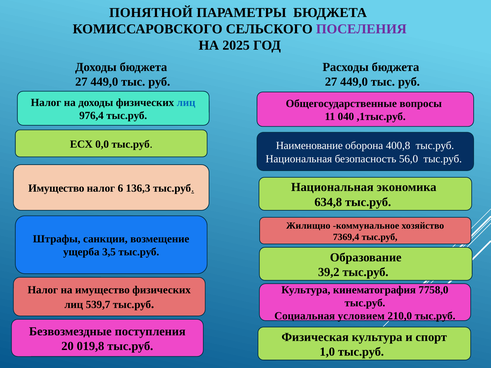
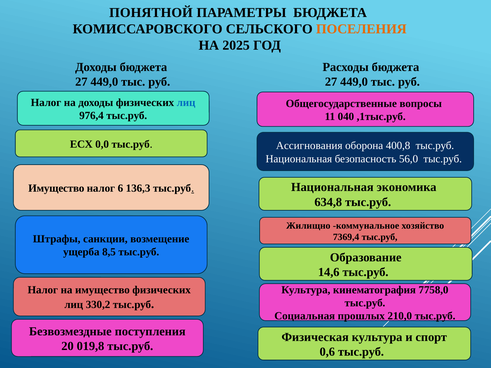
ПОСЕЛЕНИЯ colour: purple -> orange
Наименование: Наименование -> Ассигнования
3,5: 3,5 -> 8,5
39,2: 39,2 -> 14,6
539,7: 539,7 -> 330,2
условием: условием -> прошлых
1,0: 1,0 -> 0,6
